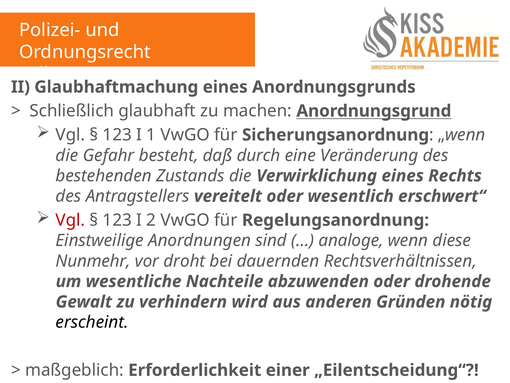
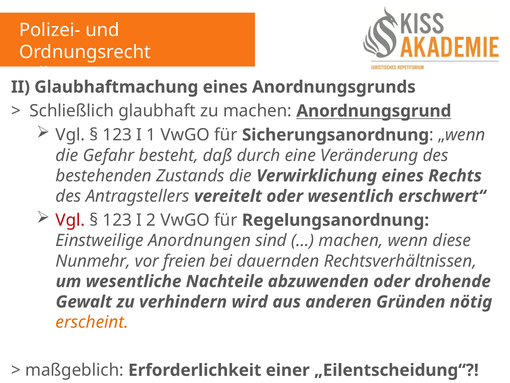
analoge at (351, 240): analoge -> machen
droht: droht -> freien
erscheint colour: black -> orange
